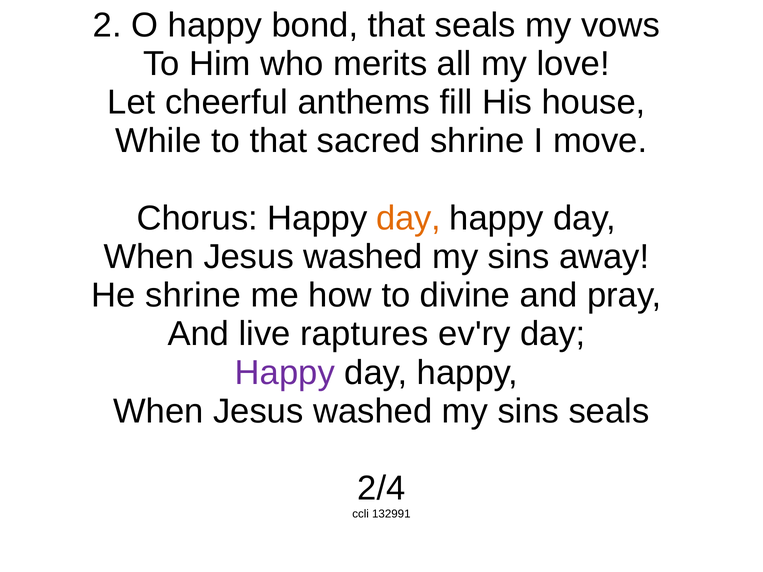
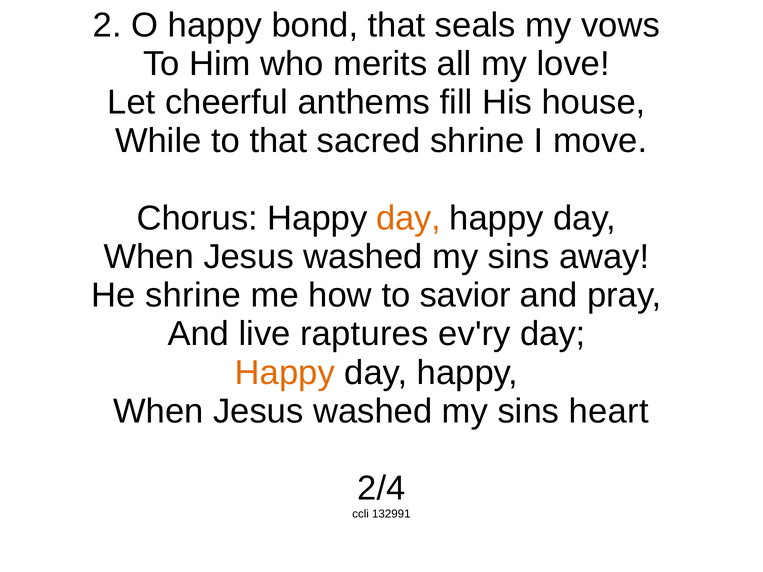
divine: divine -> savior
Happy at (285, 373) colour: purple -> orange
sins seals: seals -> heart
